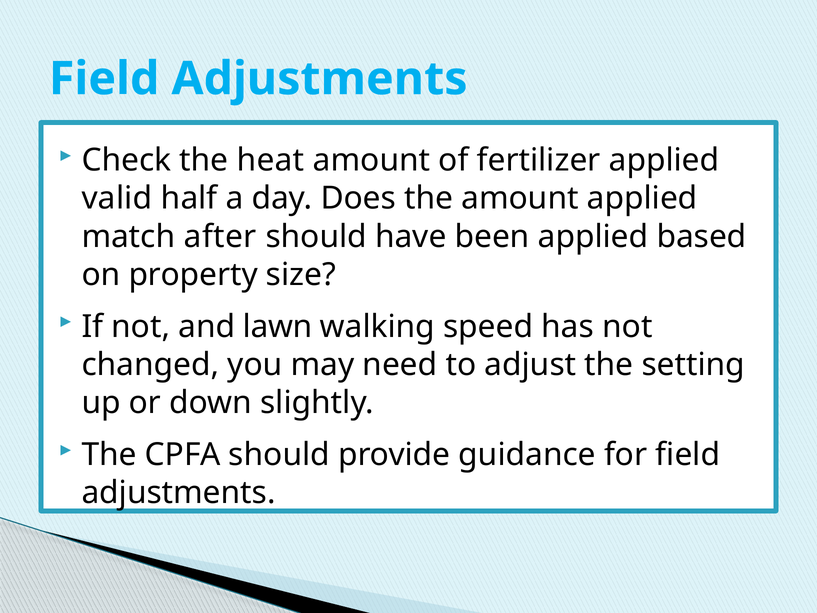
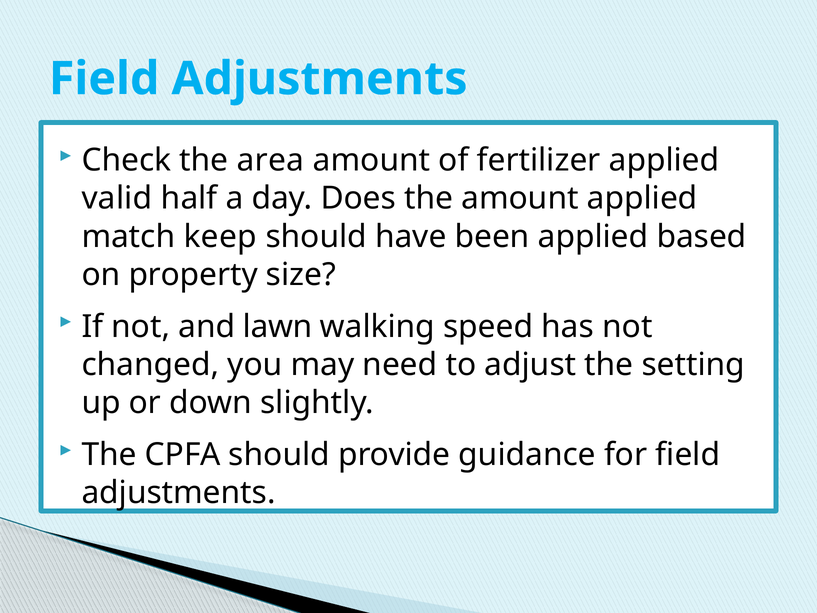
heat: heat -> area
after: after -> keep
